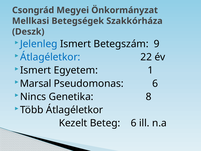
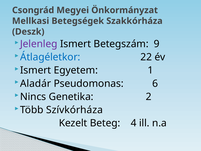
Jelenleg colour: blue -> purple
Marsal: Marsal -> Aladár
8: 8 -> 2
Több Átlagéletkor: Átlagéletkor -> Szívkórháza
Beteg 6: 6 -> 4
